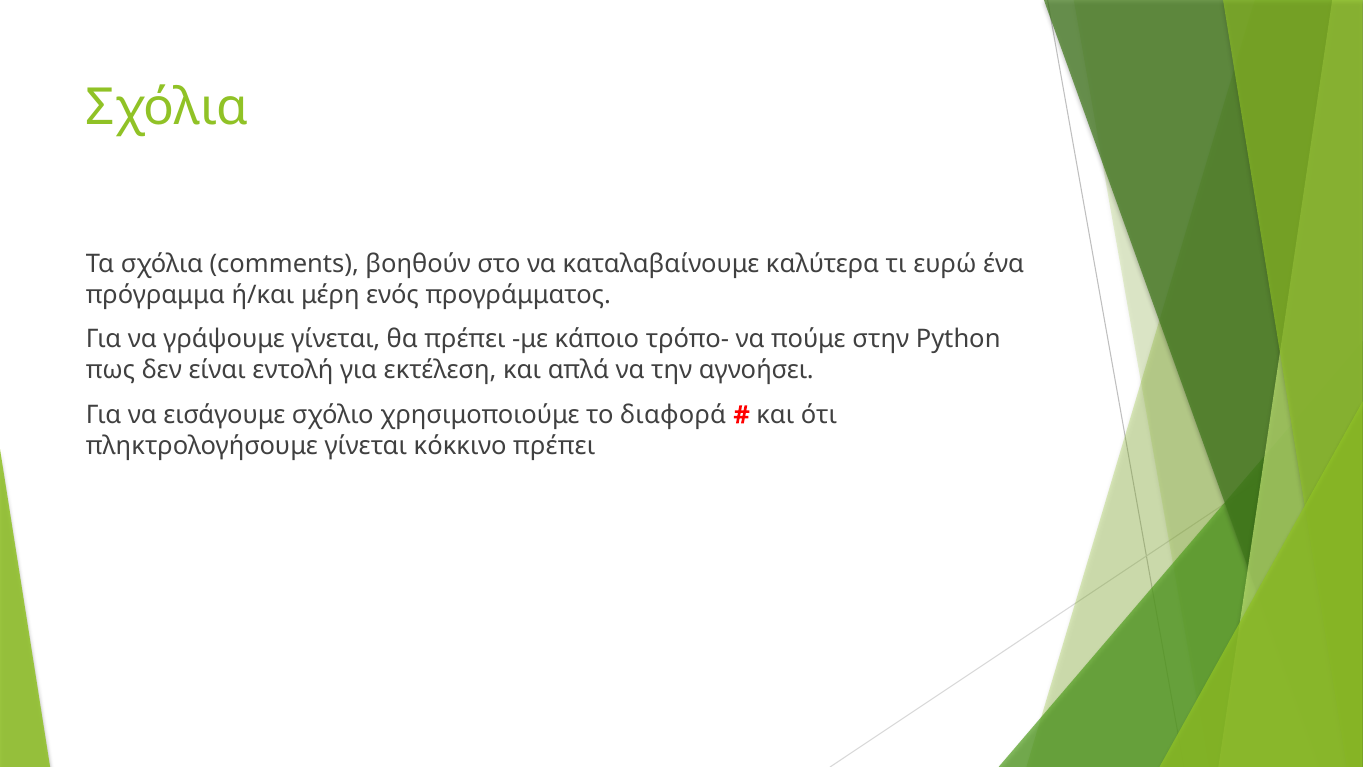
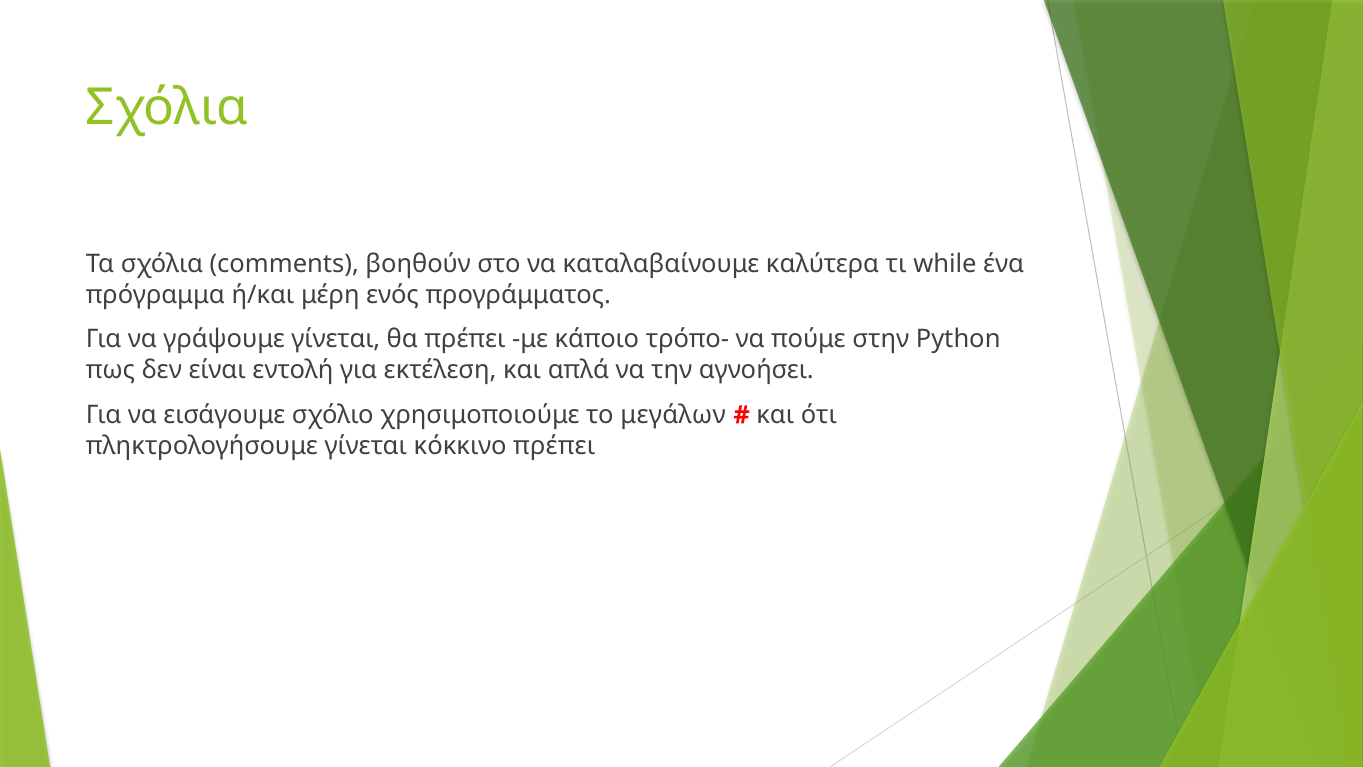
ευρώ: ευρώ -> while
διαφορά: διαφορά -> μεγάλων
